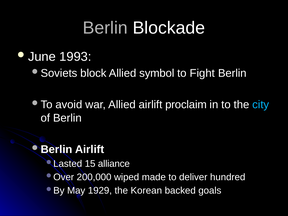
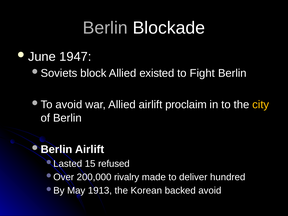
1993: 1993 -> 1947
symbol: symbol -> existed
city colour: light blue -> yellow
alliance: alliance -> refused
wiped: wiped -> rivalry
1929: 1929 -> 1913
backed goals: goals -> avoid
